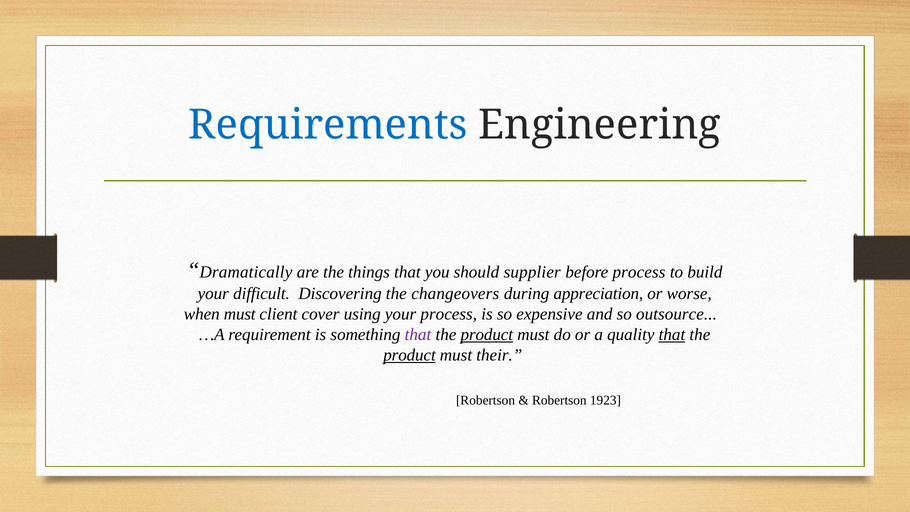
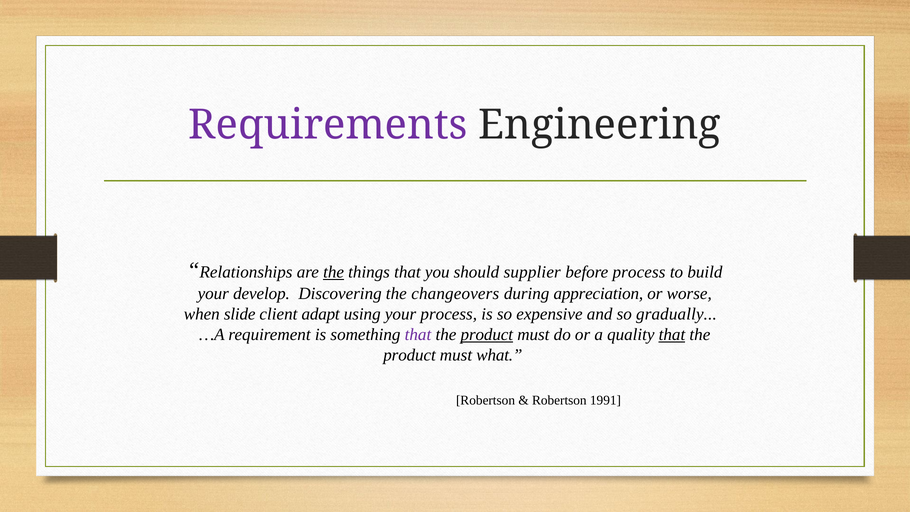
Requirements colour: blue -> purple
Dramatically: Dramatically -> Relationships
the at (334, 272) underline: none -> present
difficult: difficult -> develop
when must: must -> slide
cover: cover -> adapt
outsource: outsource -> gradually
product at (410, 355) underline: present -> none
their: their -> what
1923: 1923 -> 1991
